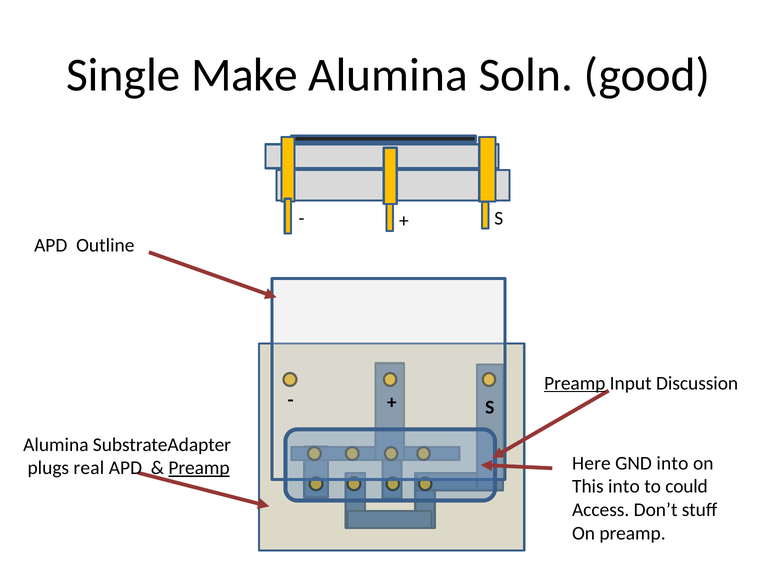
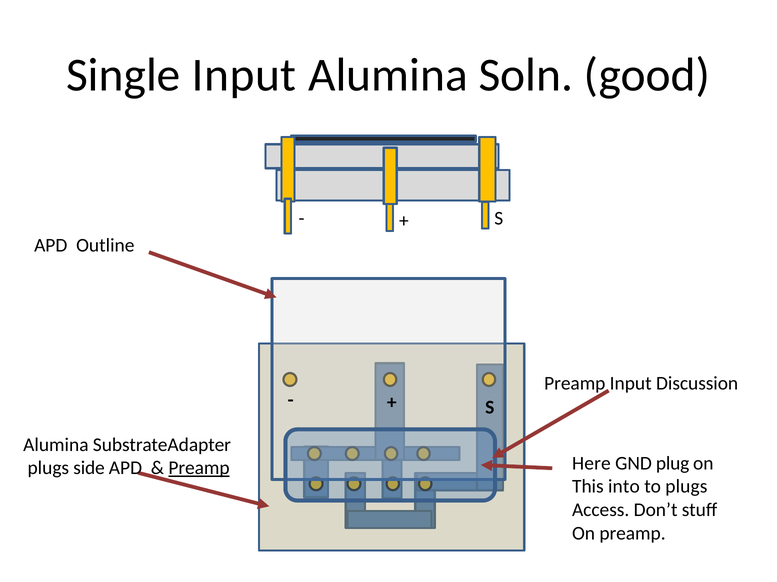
Single Make: Make -> Input
Preamp at (575, 384) underline: present -> none
GND into: into -> plug
real: real -> side
to could: could -> plugs
